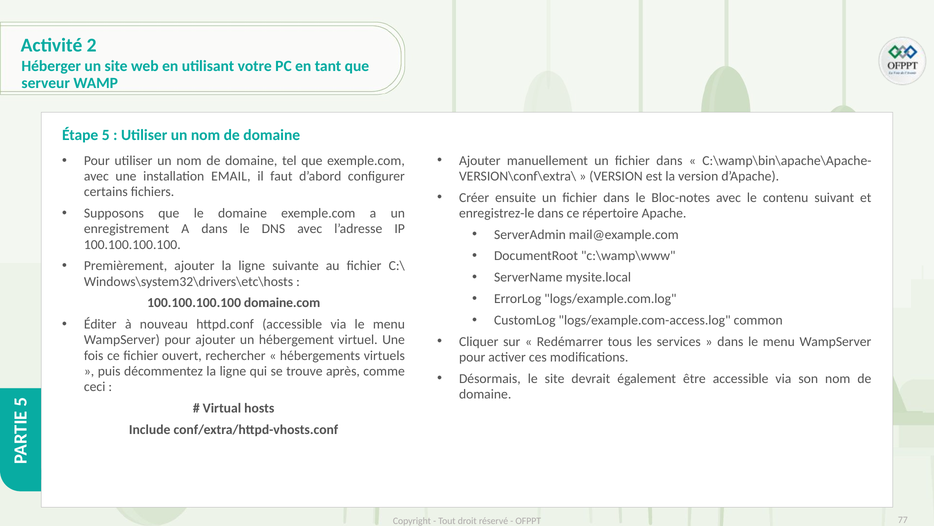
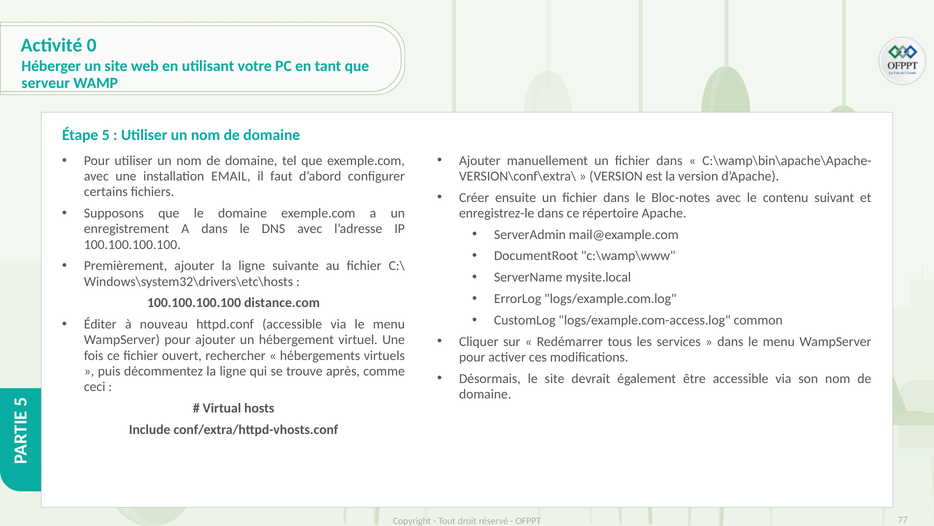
2: 2 -> 0
domaine.com: domaine.com -> distance.com
